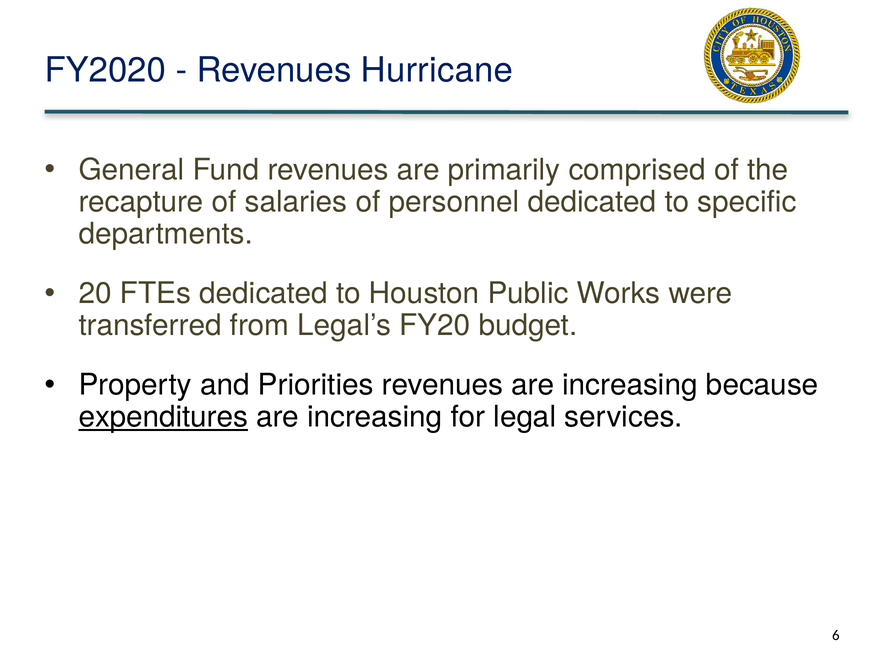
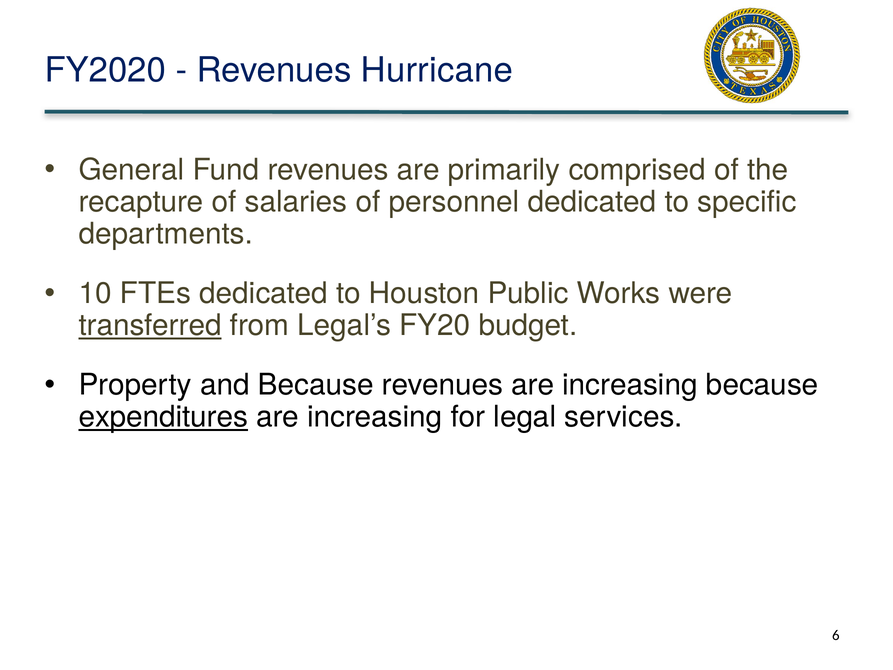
20: 20 -> 10
transferred underline: none -> present
and Priorities: Priorities -> Because
